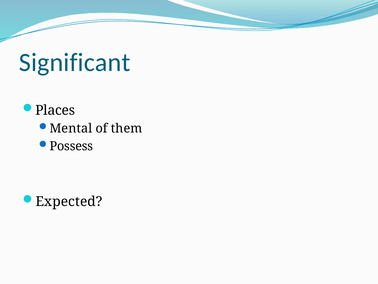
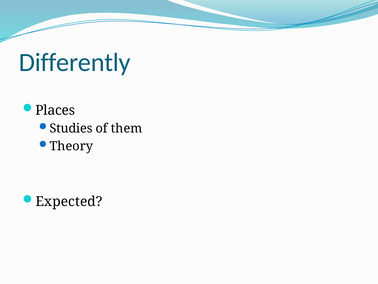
Significant: Significant -> Differently
Mental: Mental -> Studies
Possess: Possess -> Theory
